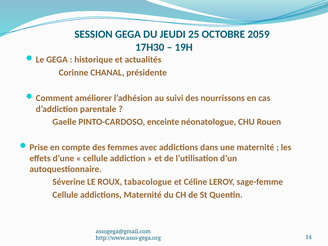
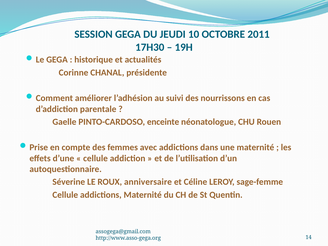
25: 25 -> 10
2059: 2059 -> 2011
tabacologue: tabacologue -> anniversaire
